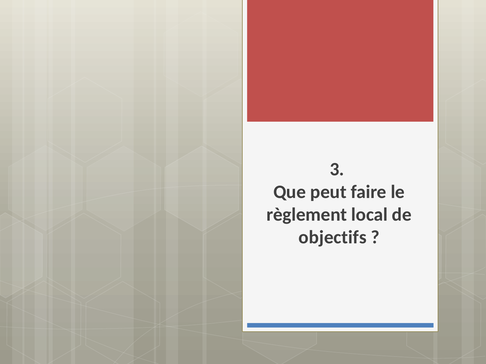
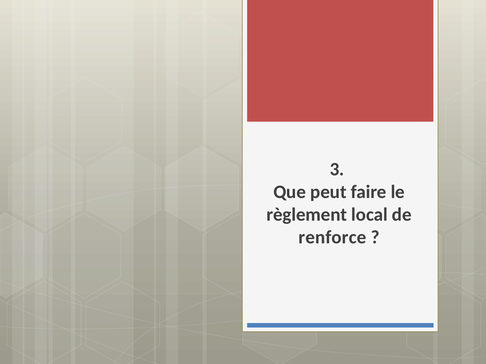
objectifs: objectifs -> renforce
